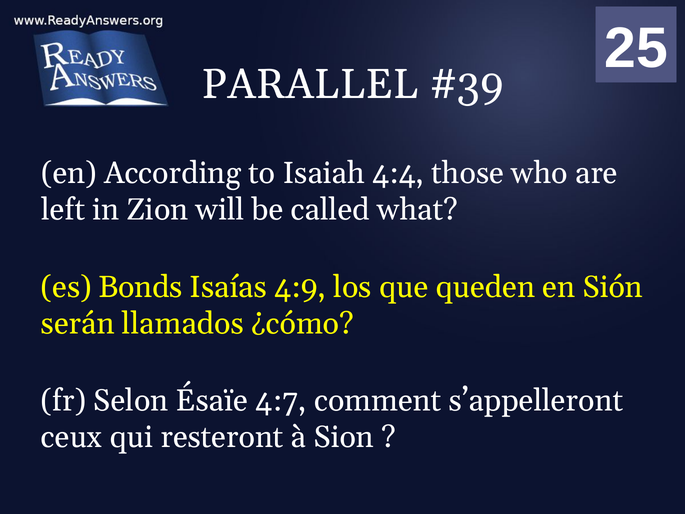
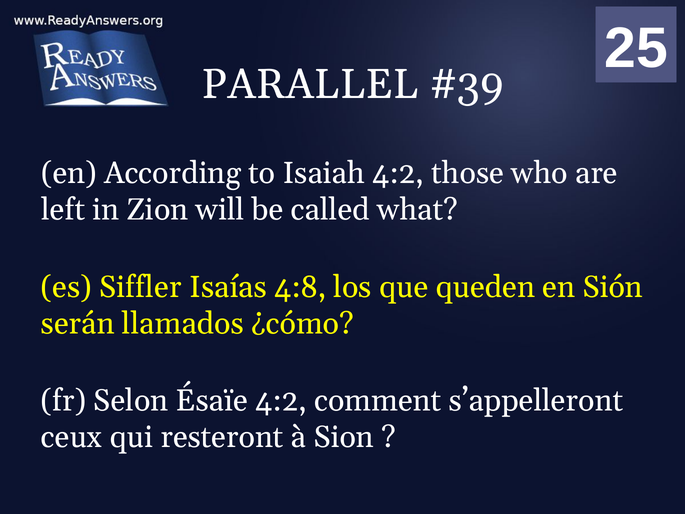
Isaiah 4:4: 4:4 -> 4:2
Bonds: Bonds -> Siffler
4:9: 4:9 -> 4:8
Ésaïe 4:7: 4:7 -> 4:2
